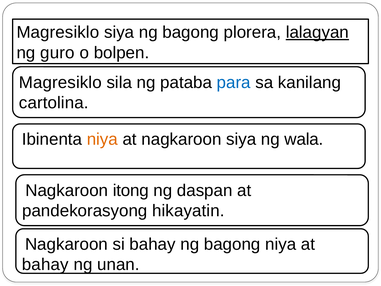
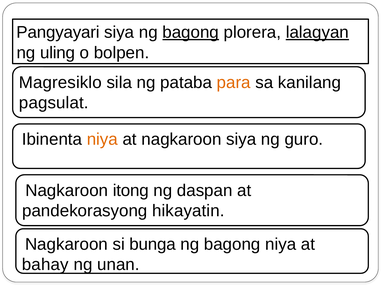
Magresiklo at (58, 32): Magresiklo -> Pangyayari
bagong at (191, 32) underline: none -> present
guro: guro -> uling
para colour: blue -> orange
cartolina: cartolina -> pagsulat
wala: wala -> guro
si bahay: bahay -> bunga
